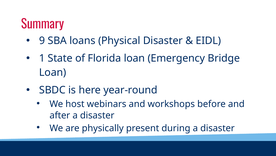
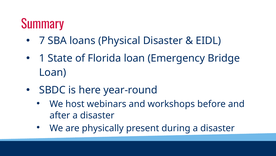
9: 9 -> 7
